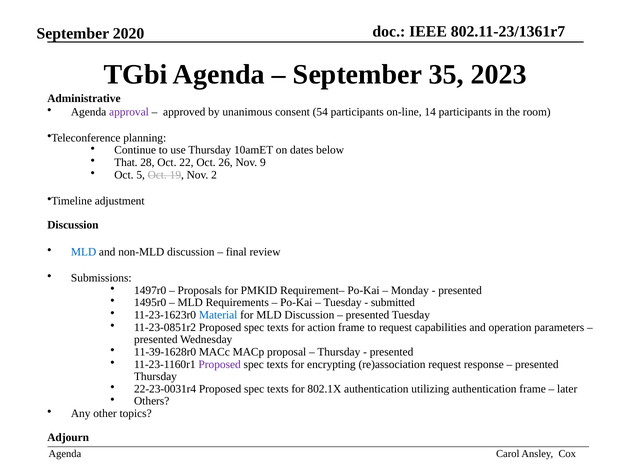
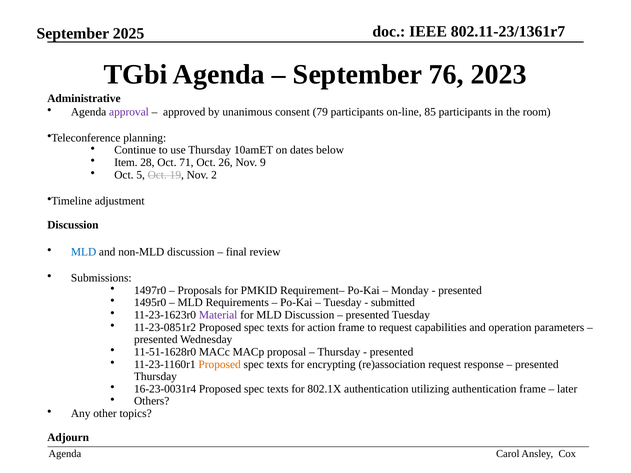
2020: 2020 -> 2025
35: 35 -> 76
54: 54 -> 79
14: 14 -> 85
That: That -> Item
22: 22 -> 71
Material colour: blue -> purple
11-39-1628r0: 11-39-1628r0 -> 11-51-1628r0
Proposed at (220, 364) colour: purple -> orange
22-23-0031r4: 22-23-0031r4 -> 16-23-0031r4
